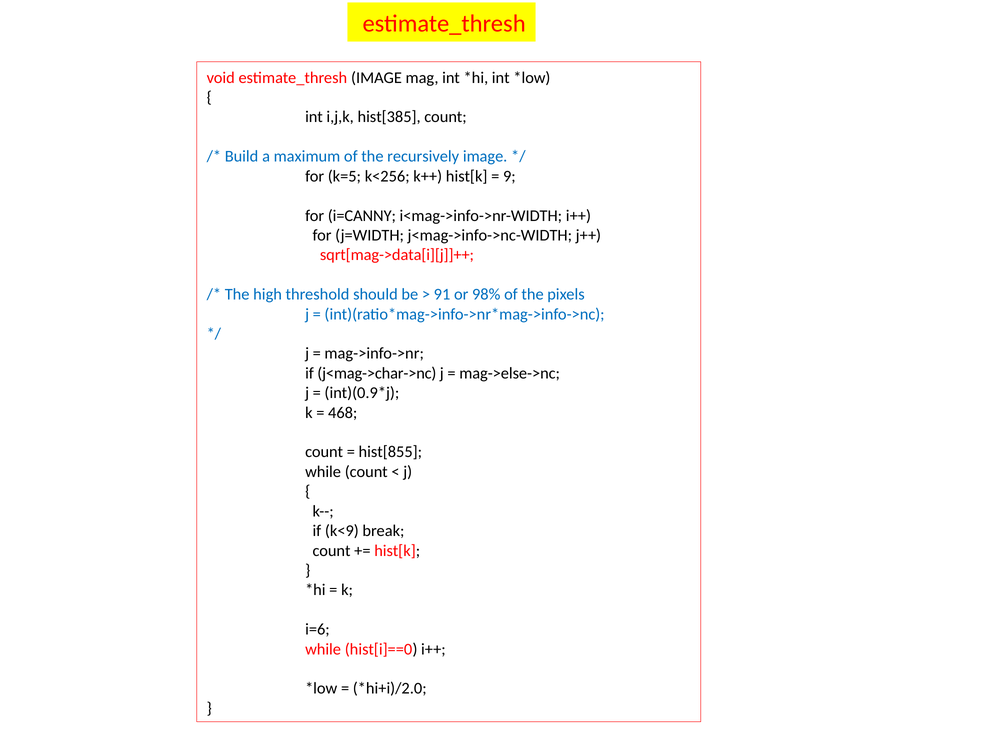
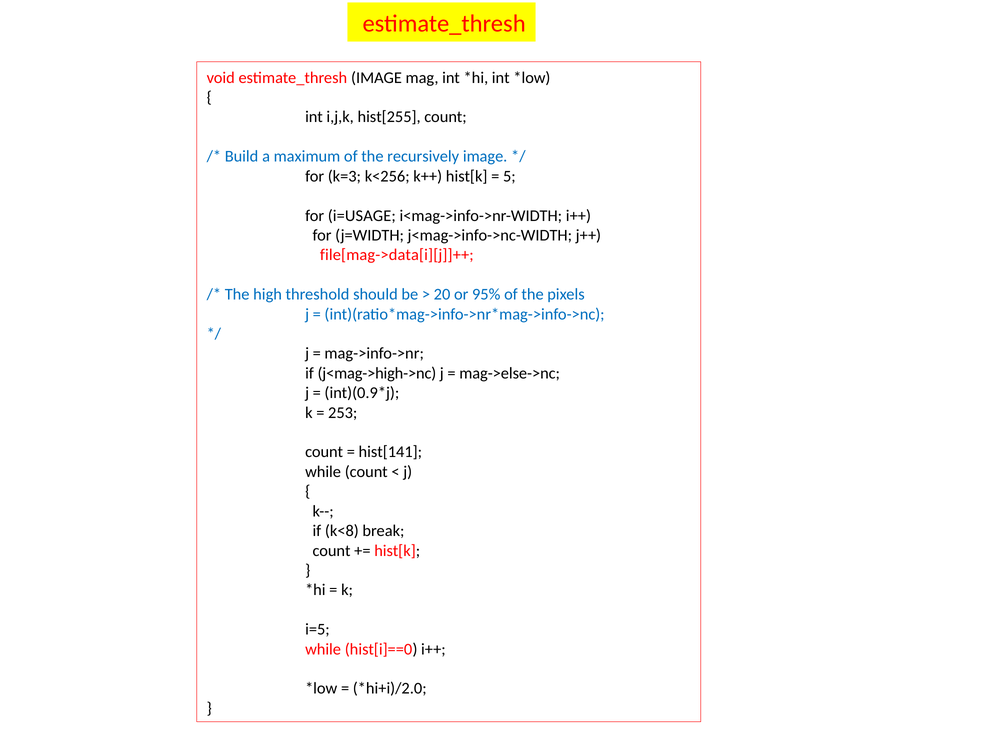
hist[385: hist[385 -> hist[255
k=5: k=5 -> k=3
9: 9 -> 5
i=CANNY: i=CANNY -> i=USAGE
sqrt[mag->data[i][j]]++: sqrt[mag->data[i][j]]++ -> file[mag->data[i][j]]++
91: 91 -> 20
98%: 98% -> 95%
j<mag->char->nc: j<mag->char->nc -> j<mag->high->nc
468: 468 -> 253
hist[855: hist[855 -> hist[141
k<9: k<9 -> k<8
i=6: i=6 -> i=5
